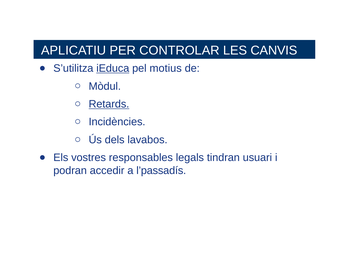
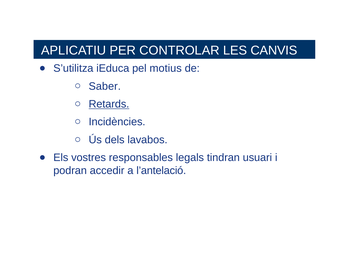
iEduca underline: present -> none
Mòdul: Mòdul -> Saber
l’passadís: l’passadís -> l’antelació
